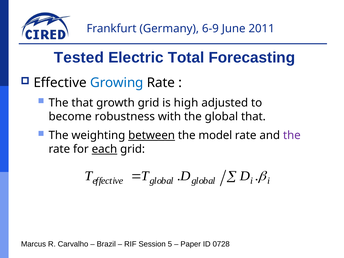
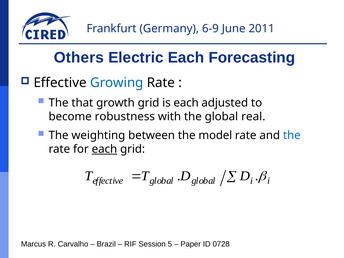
Tested: Tested -> Others
Electric Total: Total -> Each
is high: high -> each
global that: that -> real
between underline: present -> none
the at (292, 135) colour: purple -> blue
